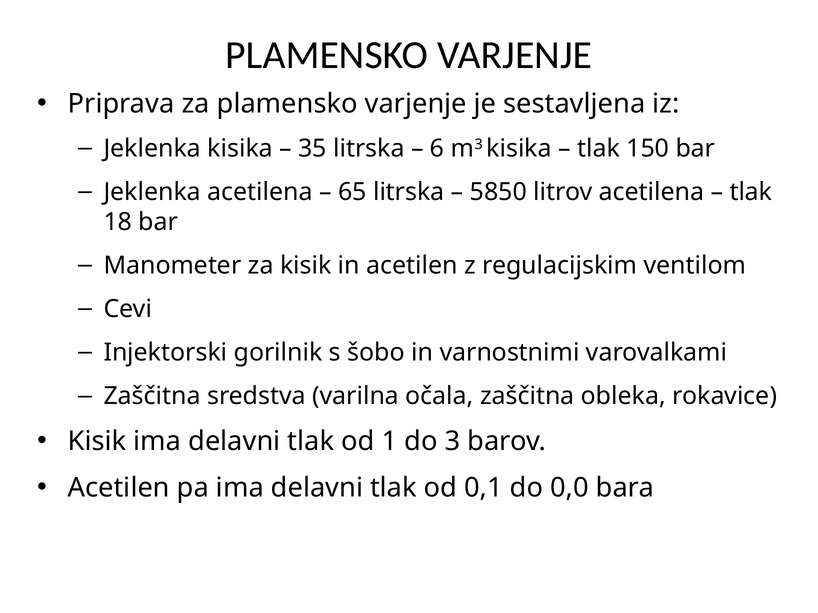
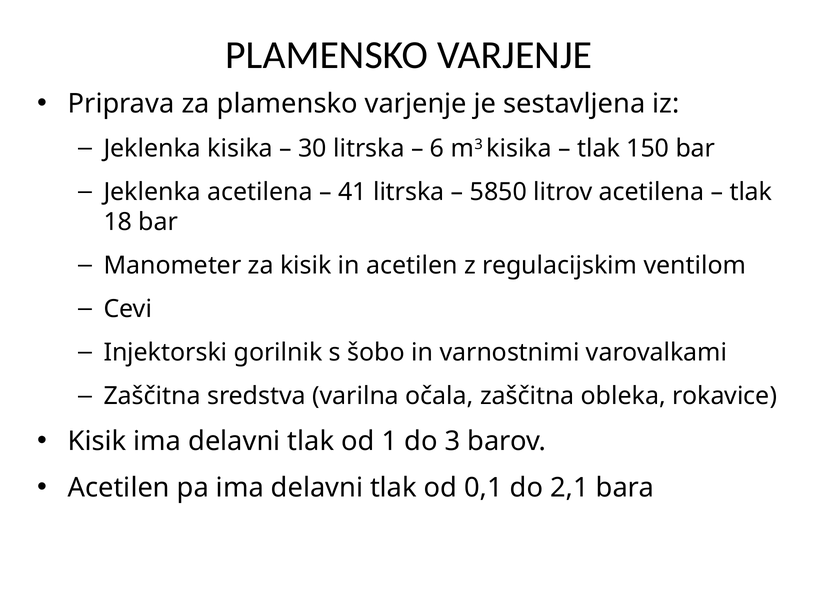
35: 35 -> 30
65: 65 -> 41
0,0: 0,0 -> 2,1
